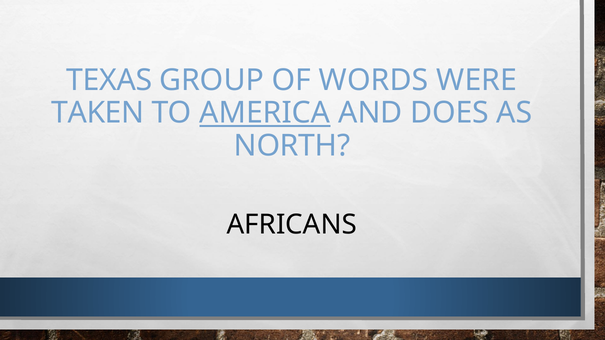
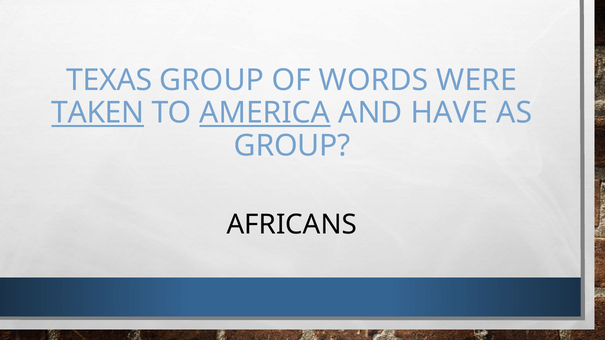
TAKEN underline: none -> present
DOES: DOES -> HAVE
NORTH at (292, 146): NORTH -> GROUP
